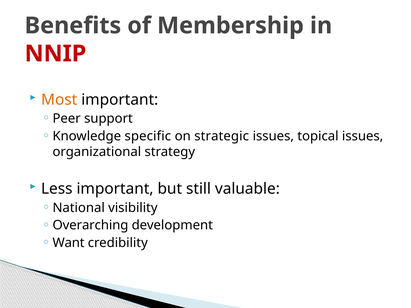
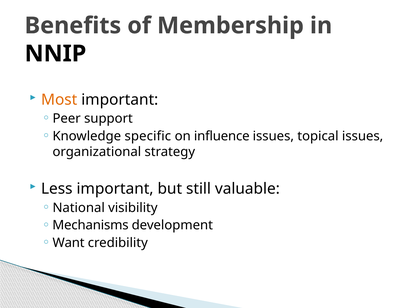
NNIP colour: red -> black
strategic: strategic -> influence
Overarching: Overarching -> Mechanisms
